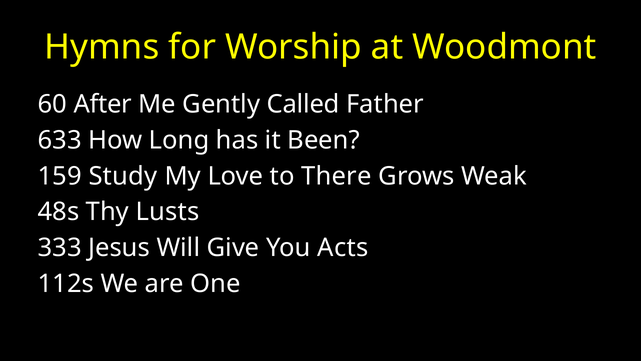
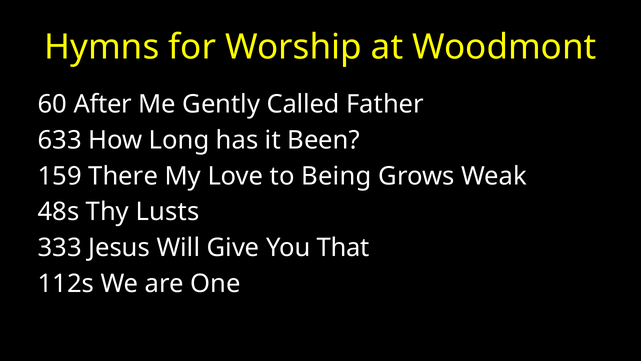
Study: Study -> There
There: There -> Being
Acts: Acts -> That
